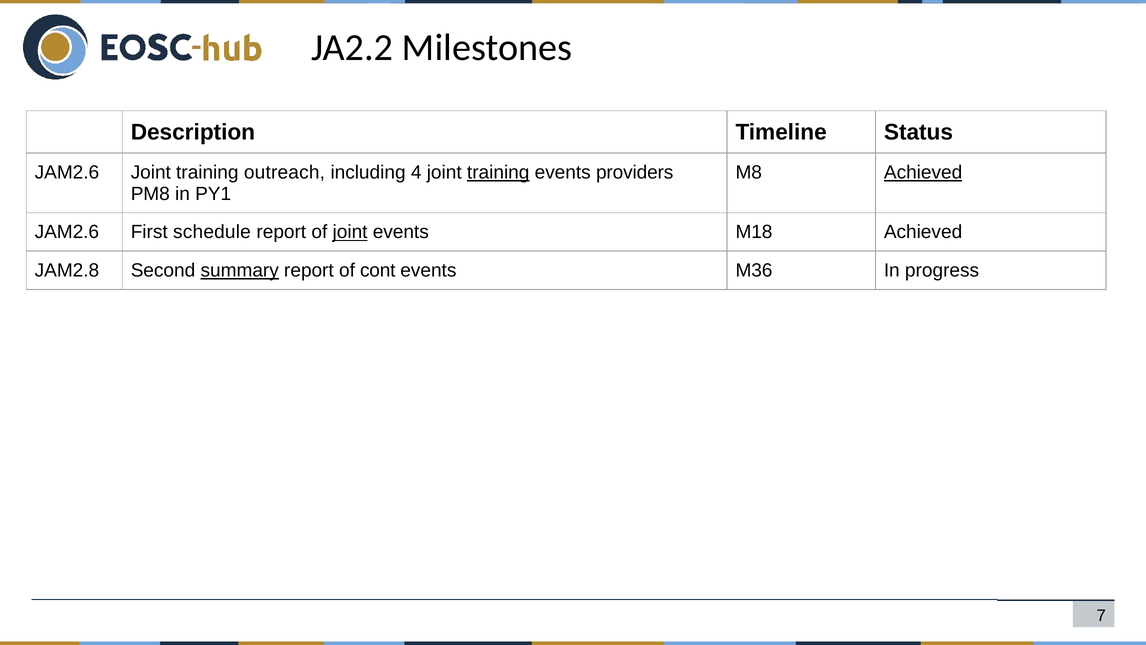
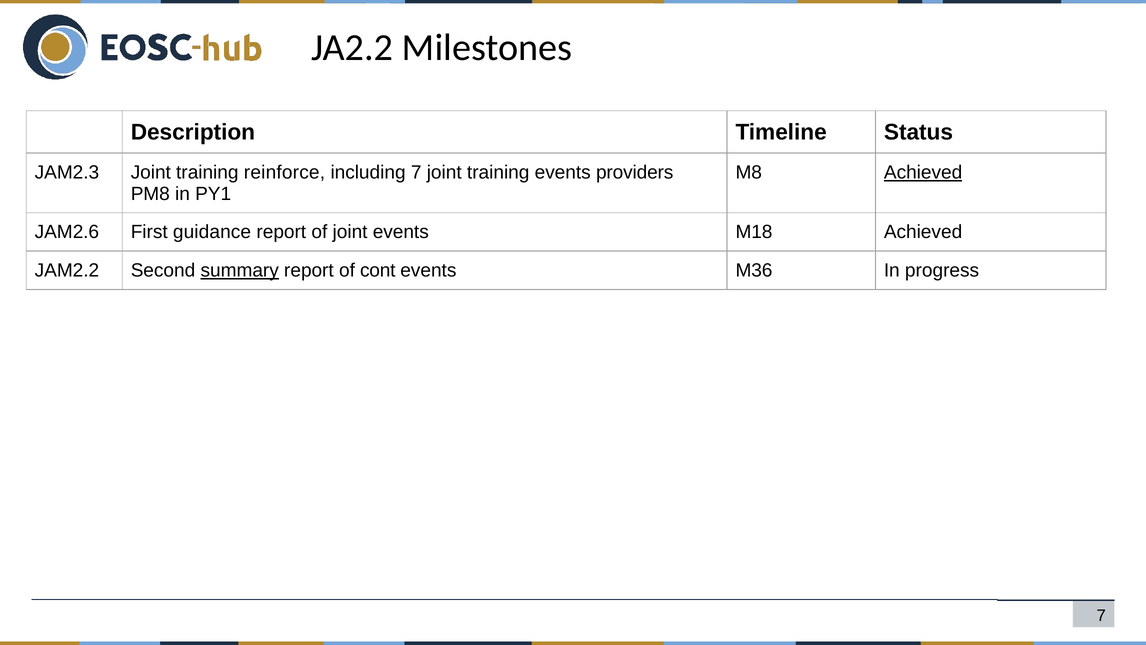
JAM2.6 at (67, 172): JAM2.6 -> JAM2.3
outreach: outreach -> reinforce
including 4: 4 -> 7
training at (498, 172) underline: present -> none
schedule: schedule -> guidance
joint at (350, 232) underline: present -> none
JAM2.8: JAM2.8 -> JAM2.2
